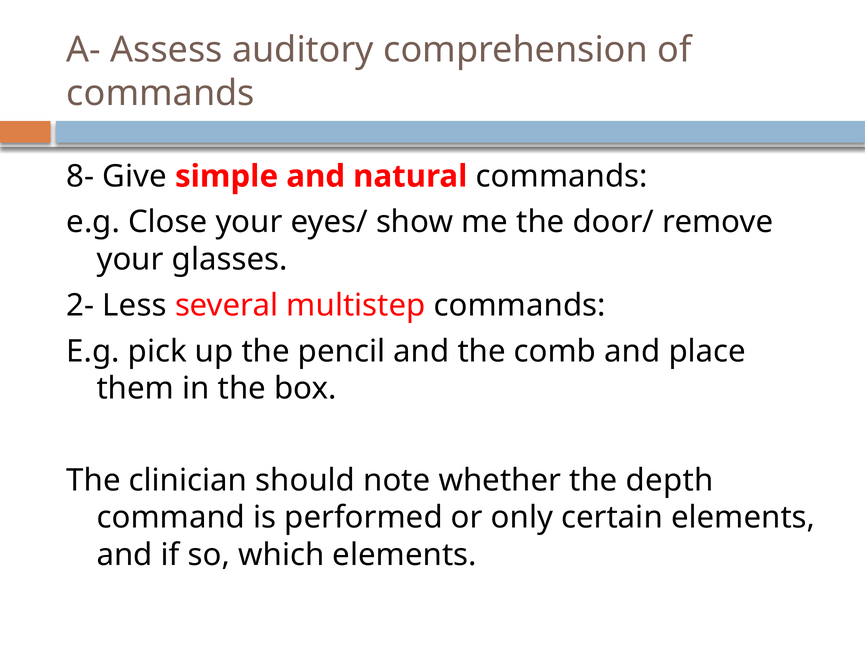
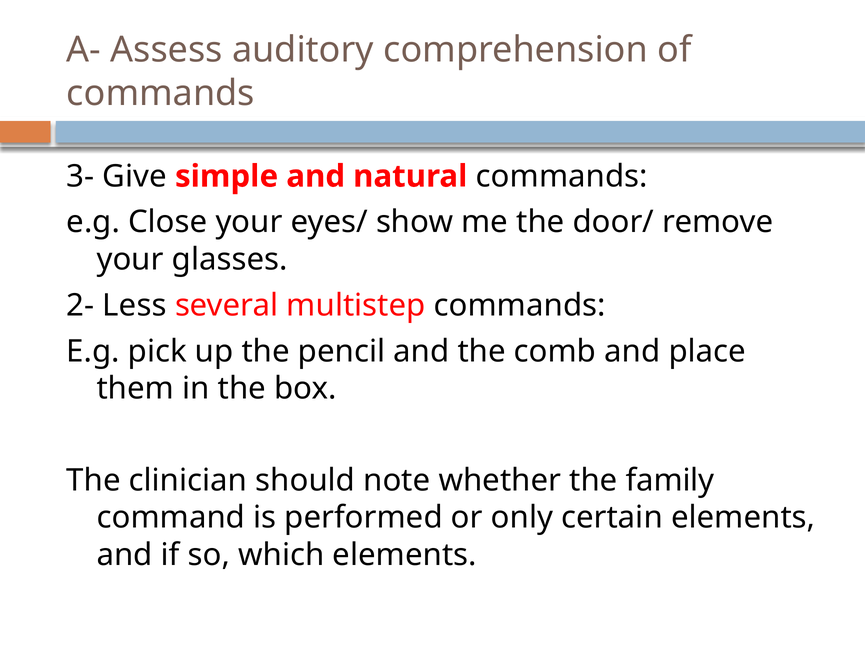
8-: 8- -> 3-
depth: depth -> family
